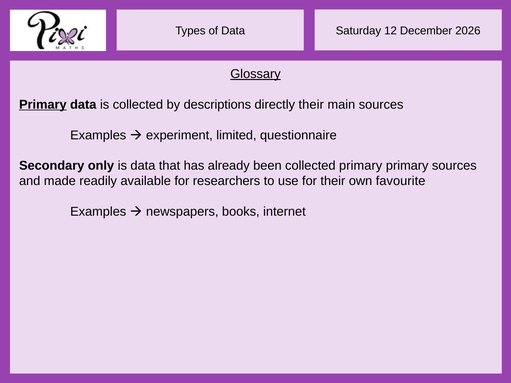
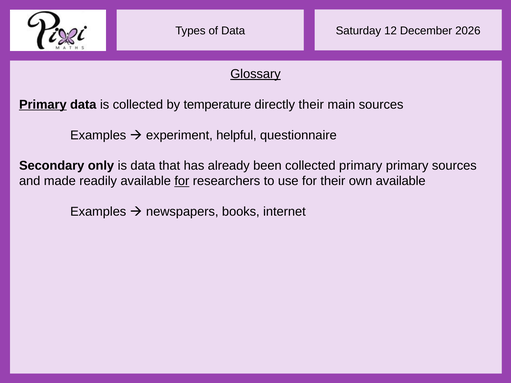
descriptions: descriptions -> temperature
limited: limited -> helpful
for at (182, 181) underline: none -> present
own favourite: favourite -> available
